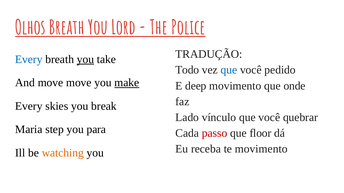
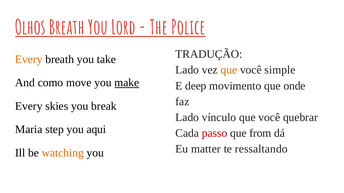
Every at (29, 59) colour: blue -> orange
you at (85, 59) underline: present -> none
Todo at (187, 70): Todo -> Lado
que at (229, 70) colour: blue -> orange
pedido: pedido -> simple
And move: move -> como
para: para -> aqui
floor: floor -> from
receba: receba -> matter
te movimento: movimento -> ressaltando
